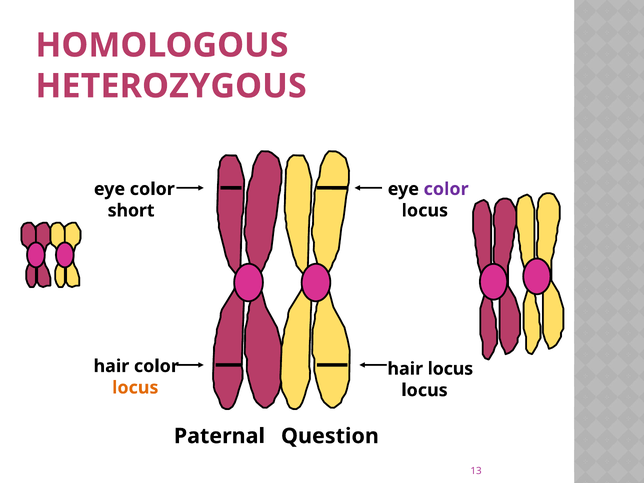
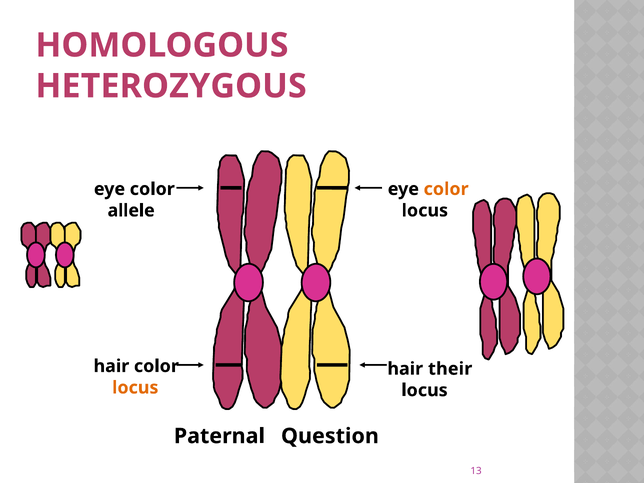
color at (446, 189) colour: purple -> orange
short: short -> allele
hair locus: locus -> their
